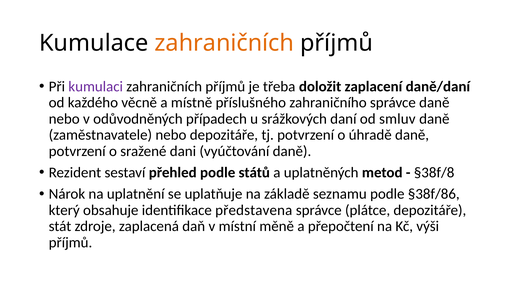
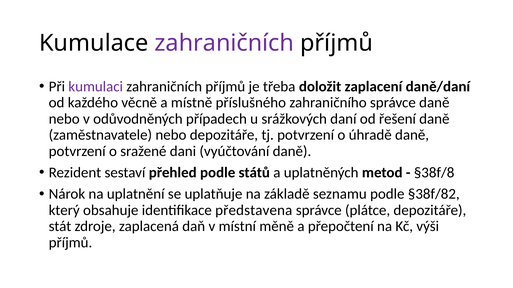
zahraničních at (224, 43) colour: orange -> purple
smluv: smluv -> řešení
§38f/86: §38f/86 -> §38f/82
